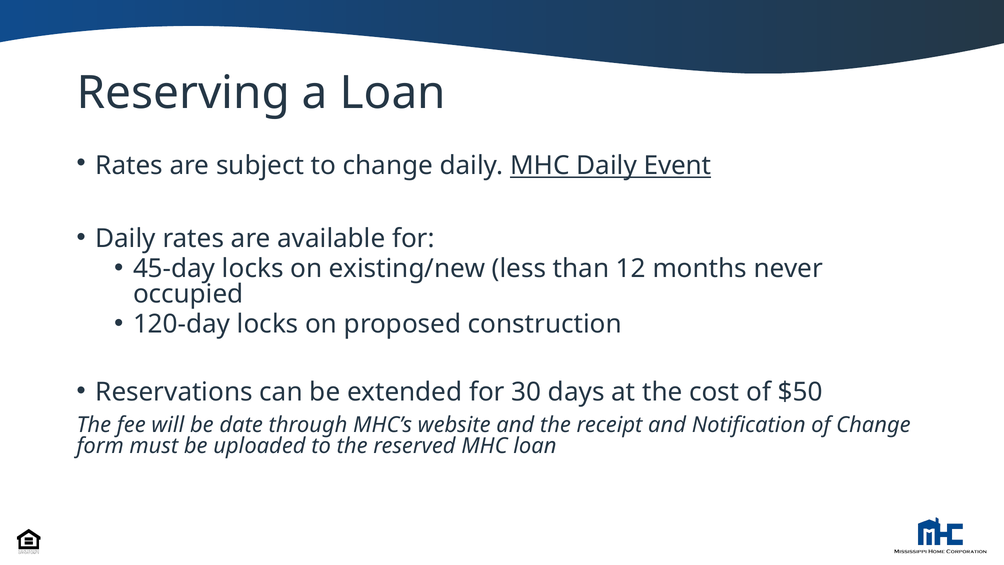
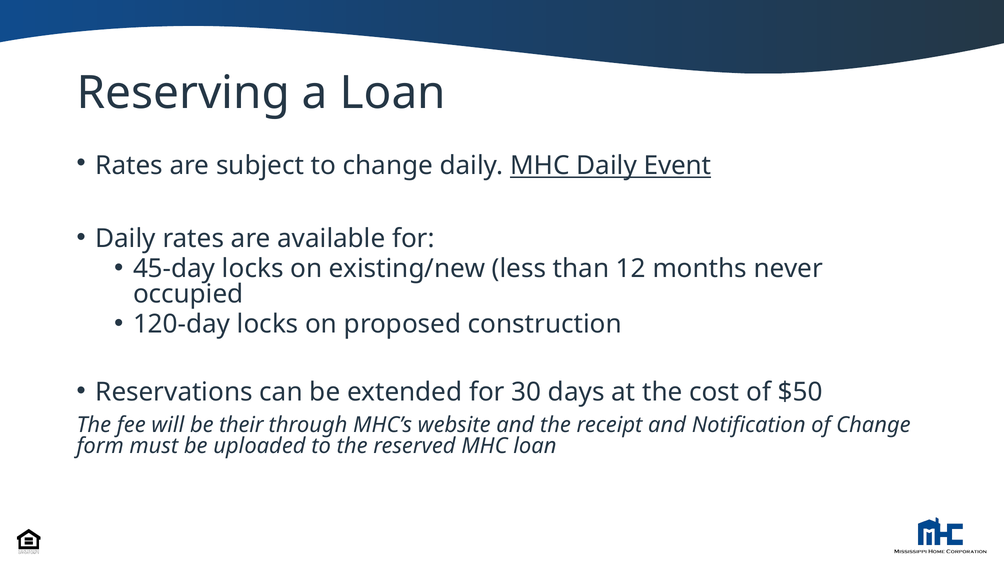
date: date -> their
